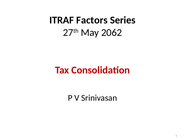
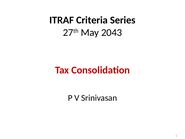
Factors: Factors -> Criteria
2062: 2062 -> 2043
